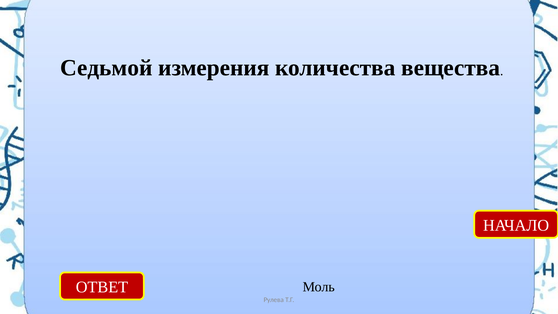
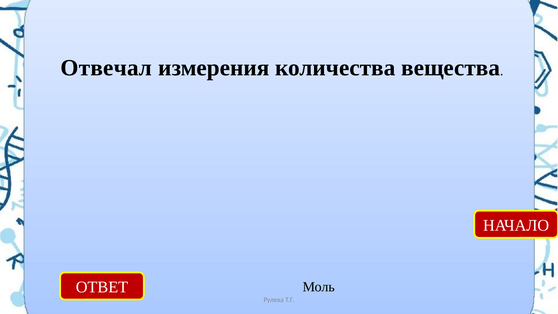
Седьмой: Седьмой -> Отвечал
